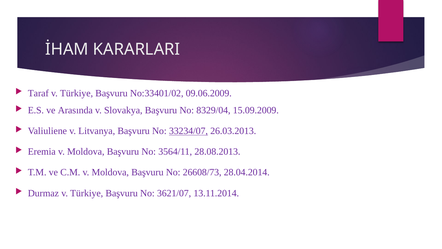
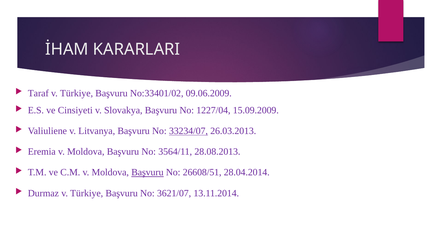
Arasında: Arasında -> Cinsiyeti
8329/04: 8329/04 -> 1227/04
Başvuru at (147, 172) underline: none -> present
26608/73: 26608/73 -> 26608/51
